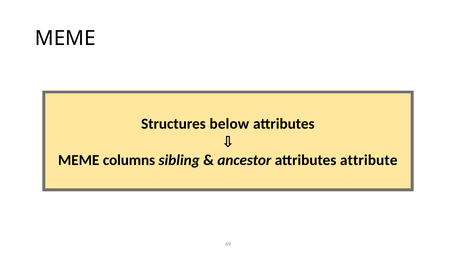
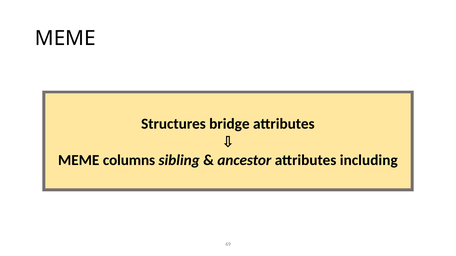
below: below -> bridge
attribute: attribute -> including
